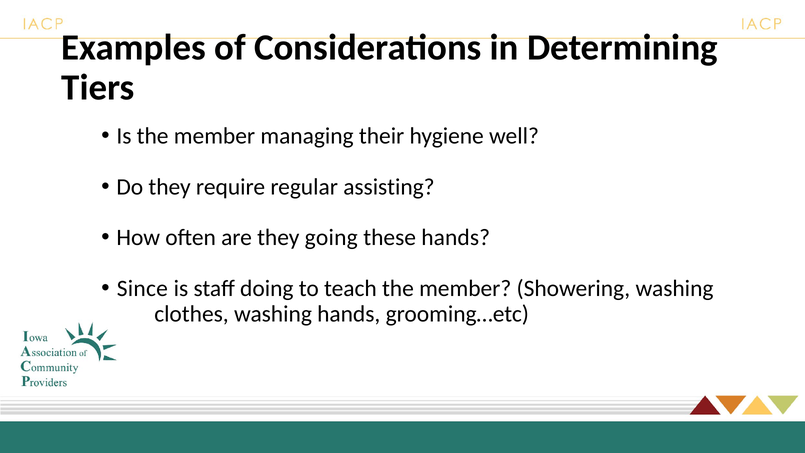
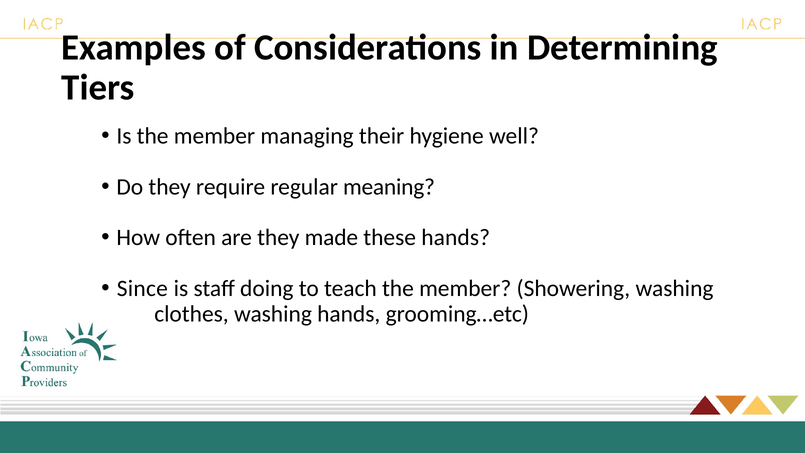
assisting: assisting -> meaning
going: going -> made
